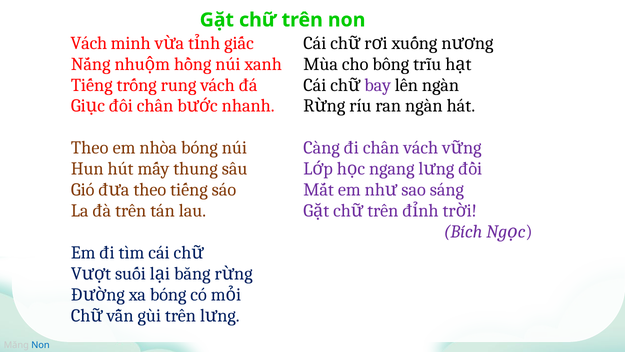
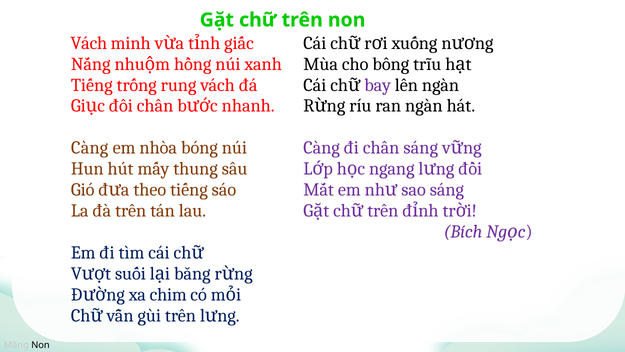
Theo at (90, 148): Theo -> Càng
chân vách: vách -> sáng
xa bóng: bóng -> chim
Non at (41, 345) colour: blue -> black
